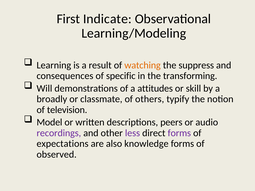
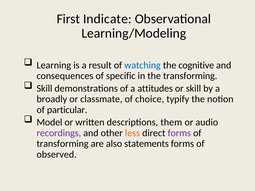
watching colour: orange -> blue
suppress: suppress -> cognitive
Will at (44, 89): Will -> Skill
others: others -> choice
television: television -> particular
peers: peers -> them
less colour: purple -> orange
expectations at (63, 144): expectations -> transforming
knowledge: knowledge -> statements
